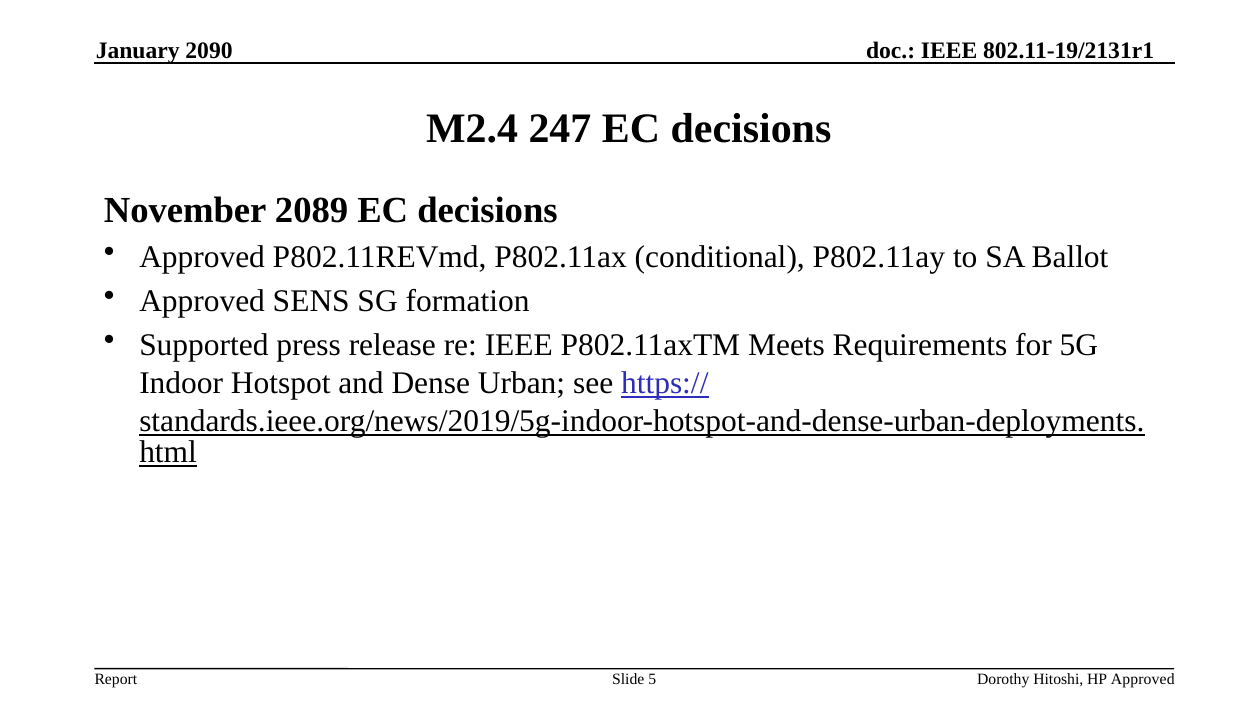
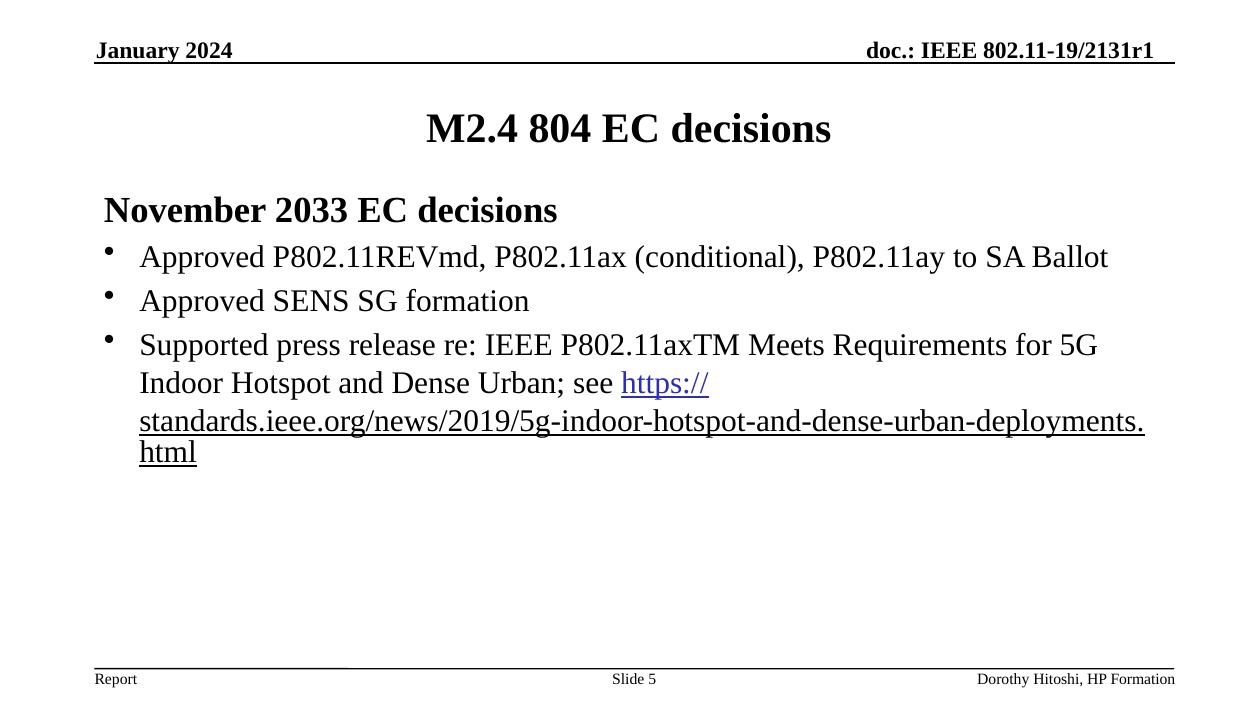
2090: 2090 -> 2024
247: 247 -> 804
2089: 2089 -> 2033
HP Approved: Approved -> Formation
